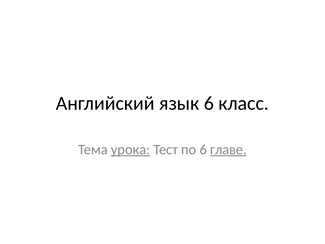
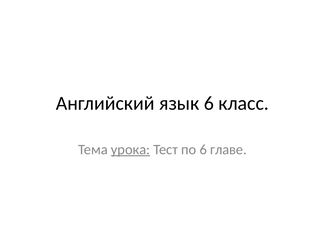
главе underline: present -> none
